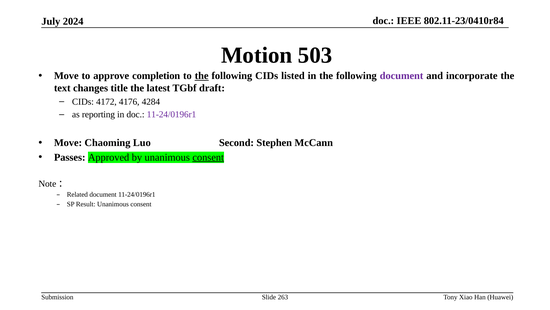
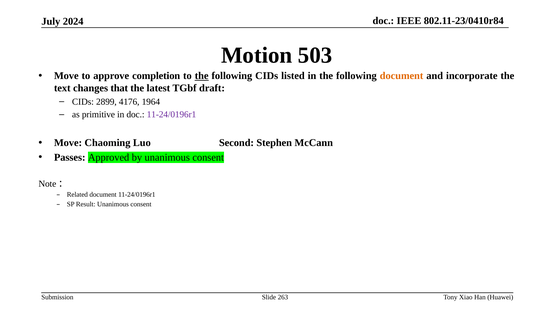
document at (402, 76) colour: purple -> orange
title: title -> that
4172: 4172 -> 2899
4284: 4284 -> 1964
reporting: reporting -> primitive
consent at (208, 157) underline: present -> none
